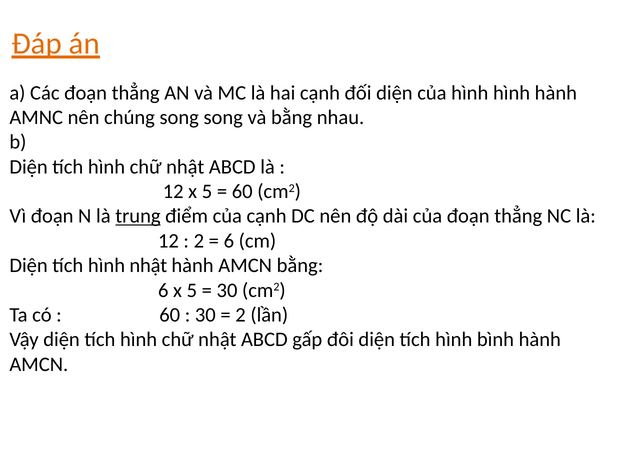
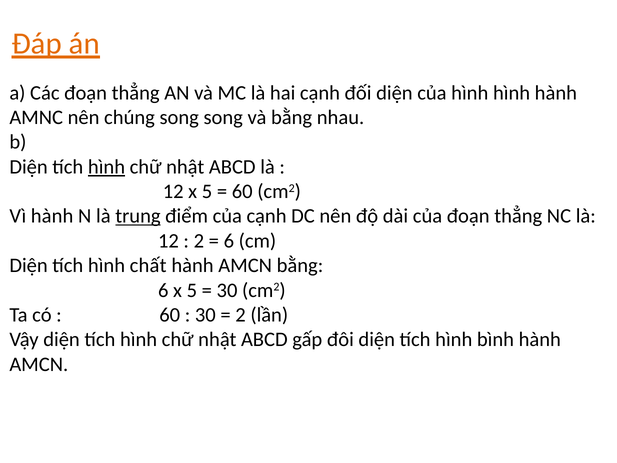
hình at (107, 167) underline: none -> present
Vì đoạn: đoạn -> hành
hình nhật: nhật -> chất
